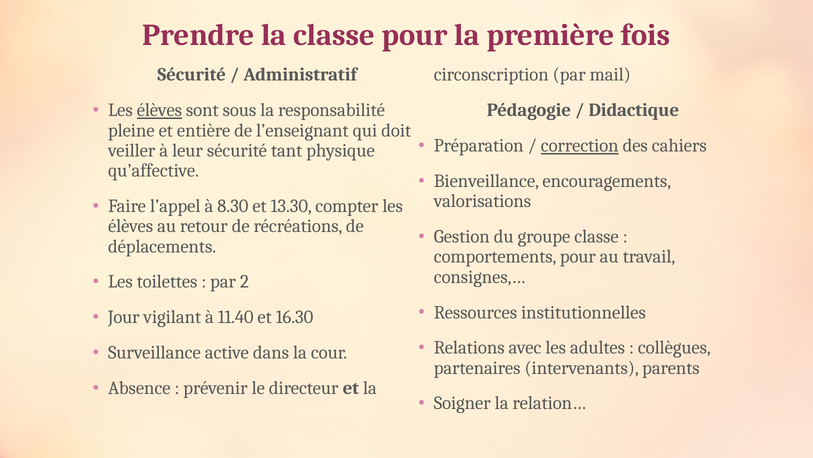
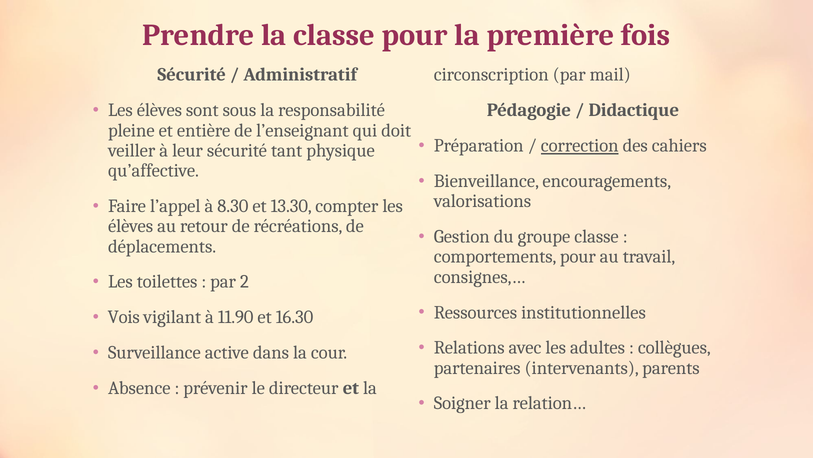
élèves at (159, 110) underline: present -> none
Jour: Jour -> Vois
11.40: 11.40 -> 11.90
